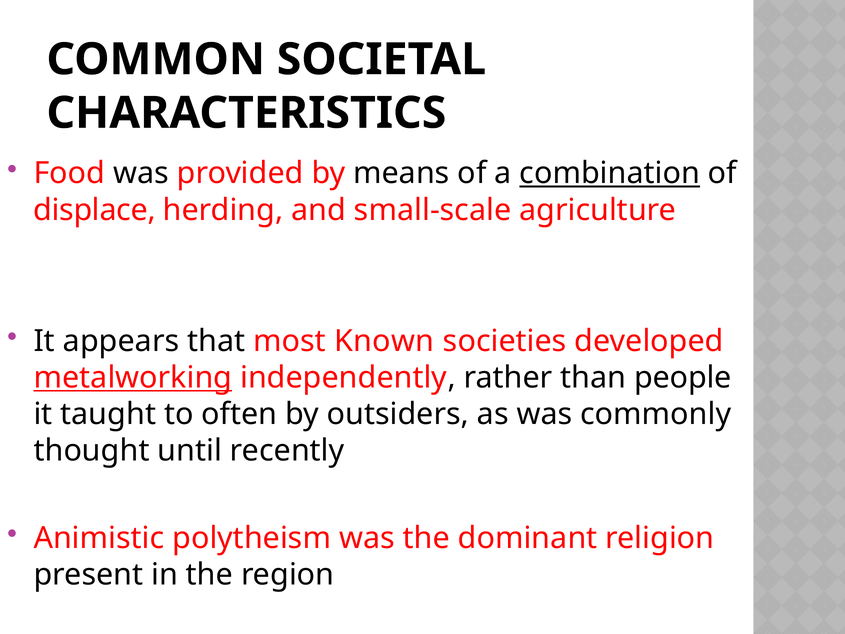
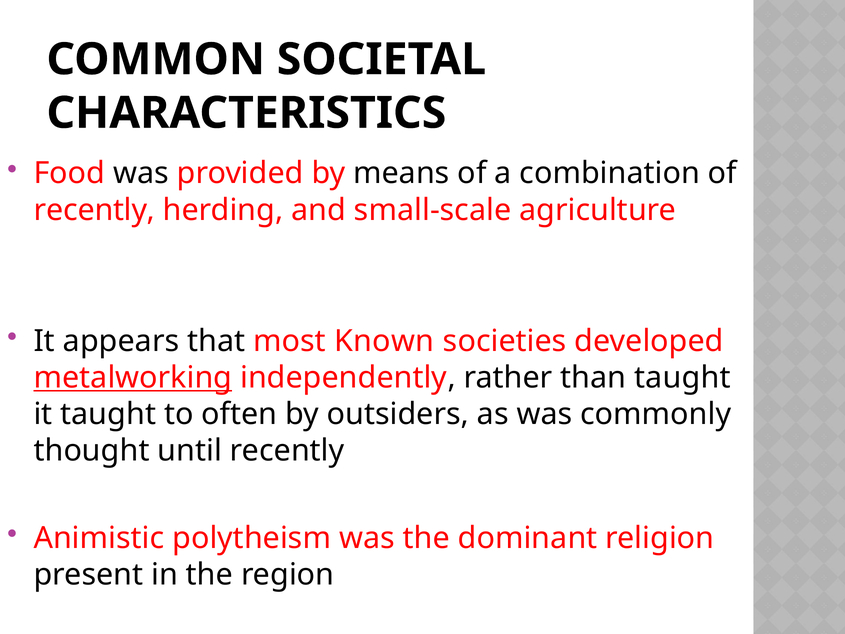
combination underline: present -> none
displace at (94, 210): displace -> recently
than people: people -> taught
